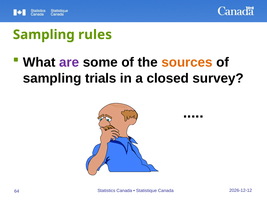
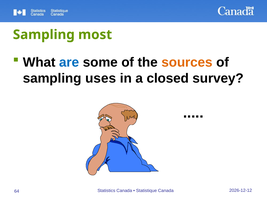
rules: rules -> most
are colour: purple -> blue
trials: trials -> uses
